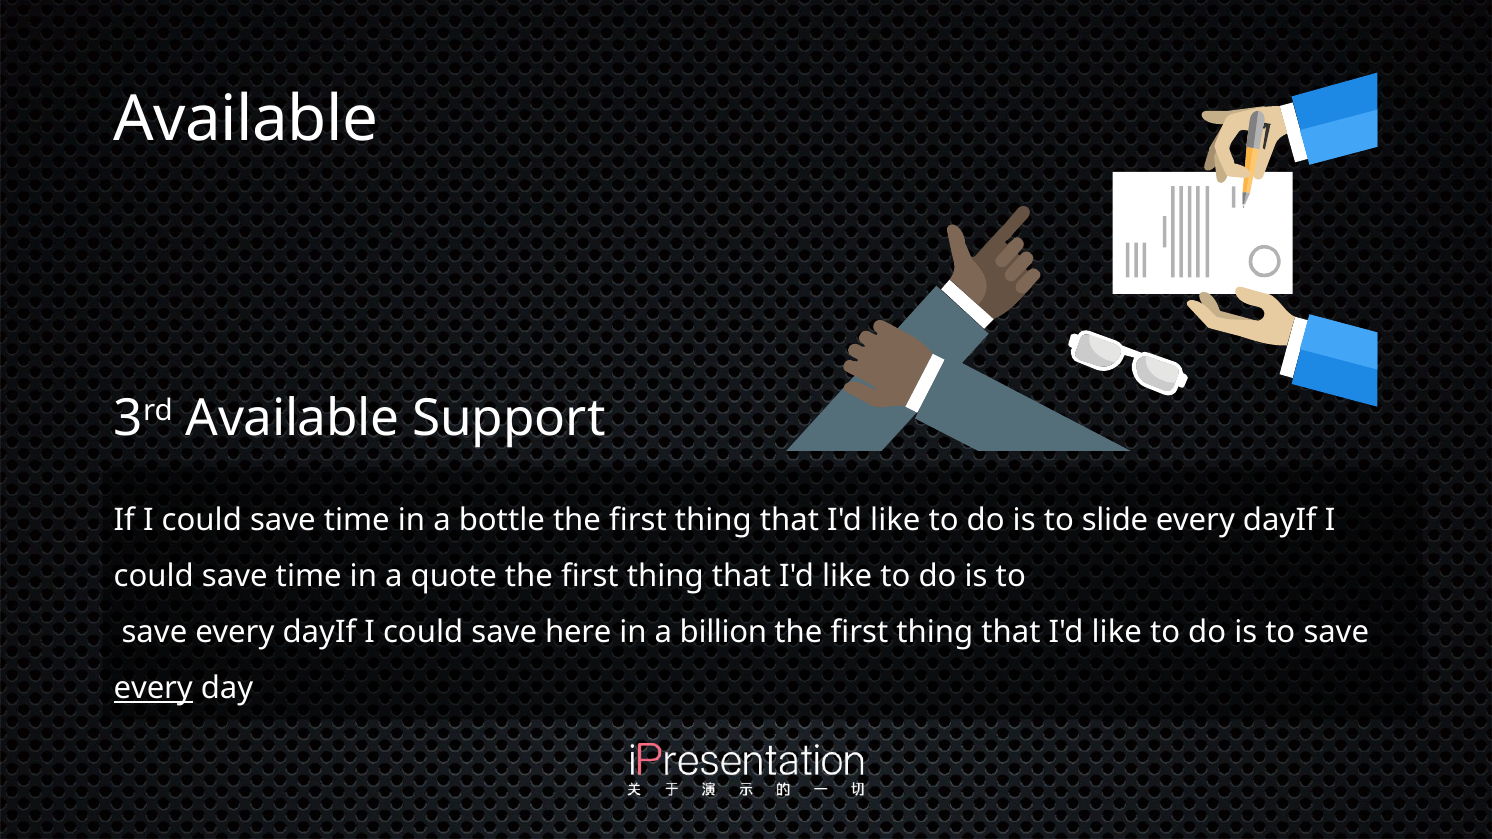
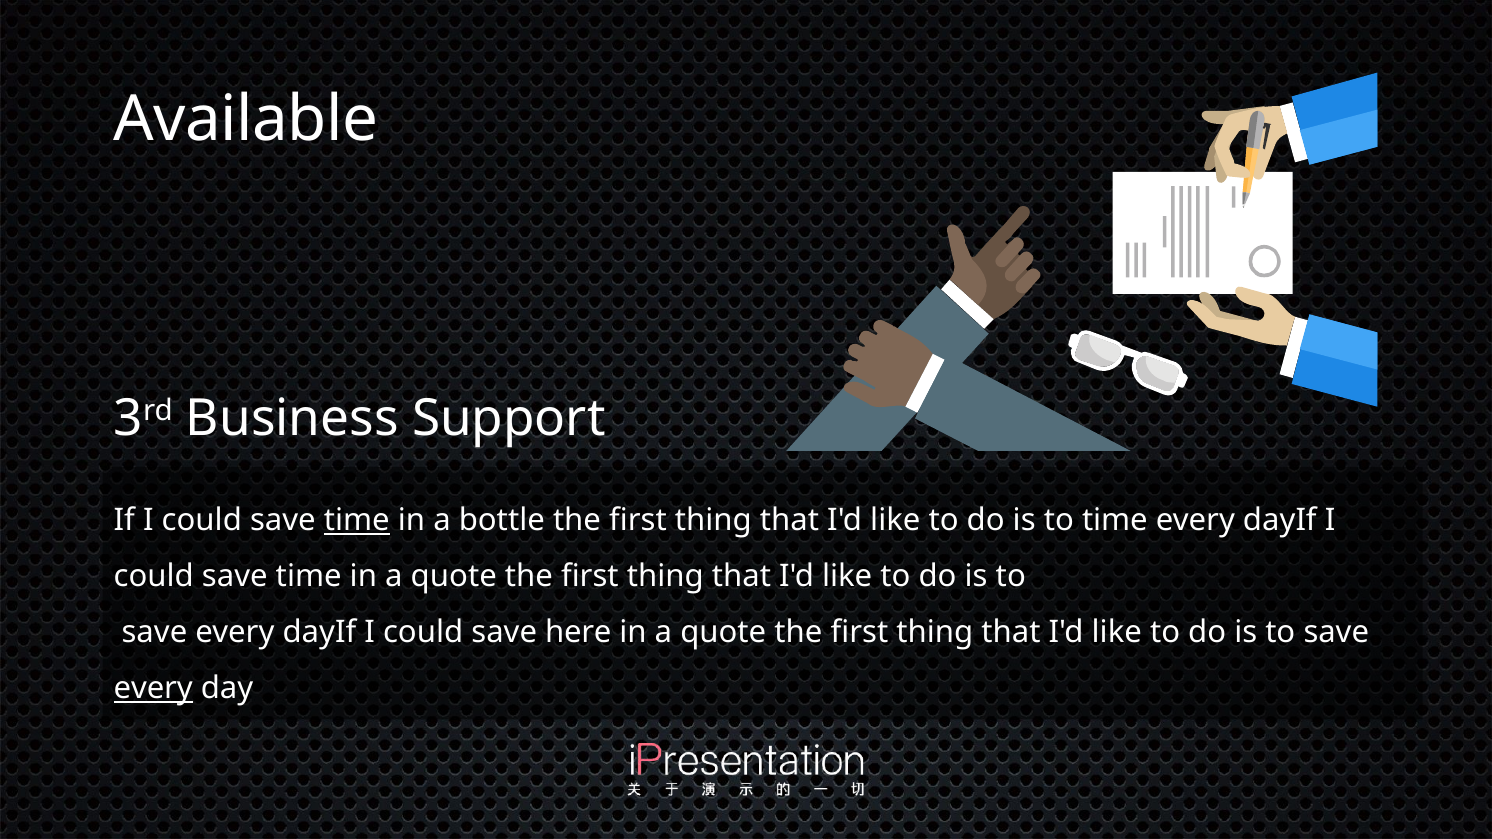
3rd Available: Available -> Business
time at (357, 521) underline: none -> present
to slide: slide -> time
billion at (723, 633): billion -> quote
